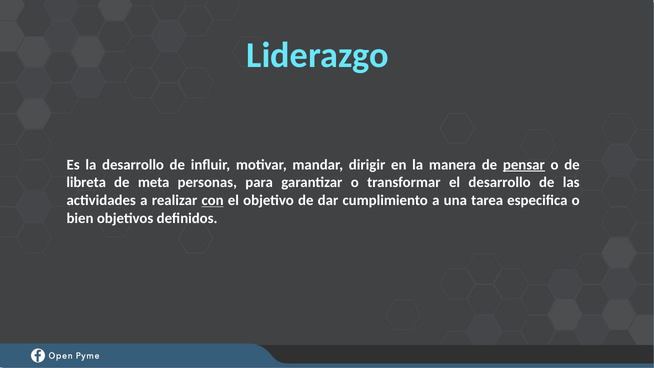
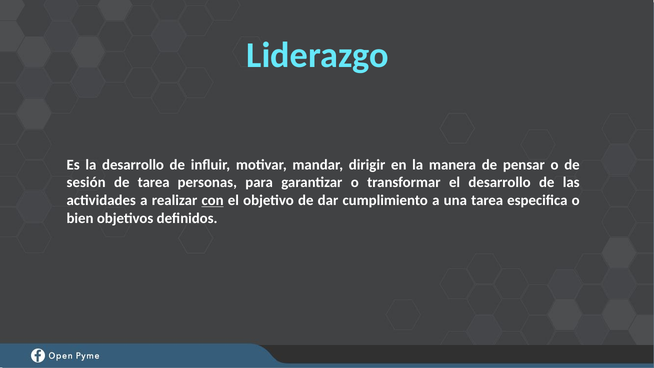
pensar underline: present -> none
libreta: libreta -> sesión
de meta: meta -> tarea
